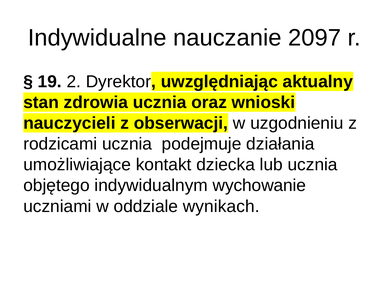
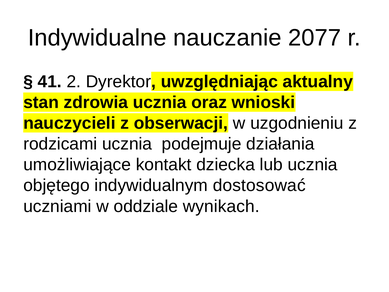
2097: 2097 -> 2077
19: 19 -> 41
wychowanie: wychowanie -> dostosować
